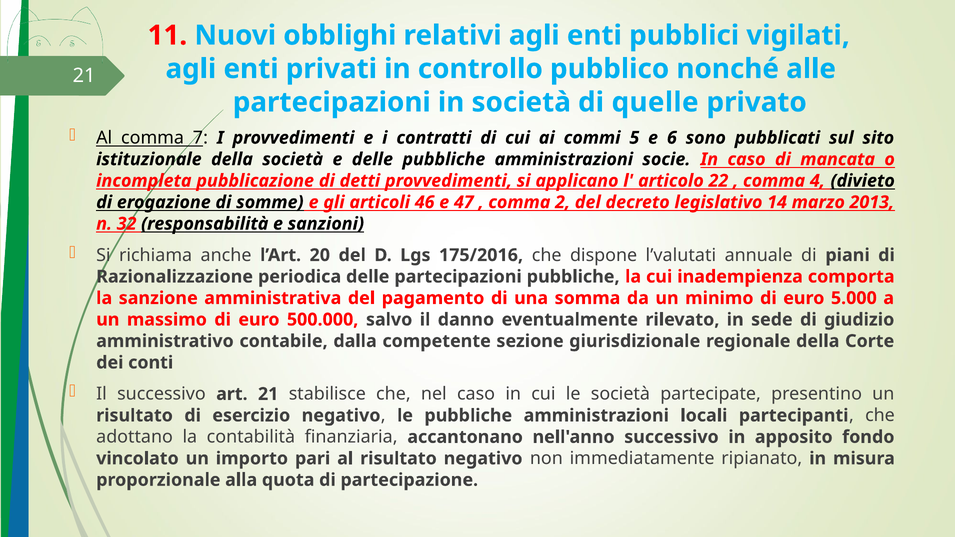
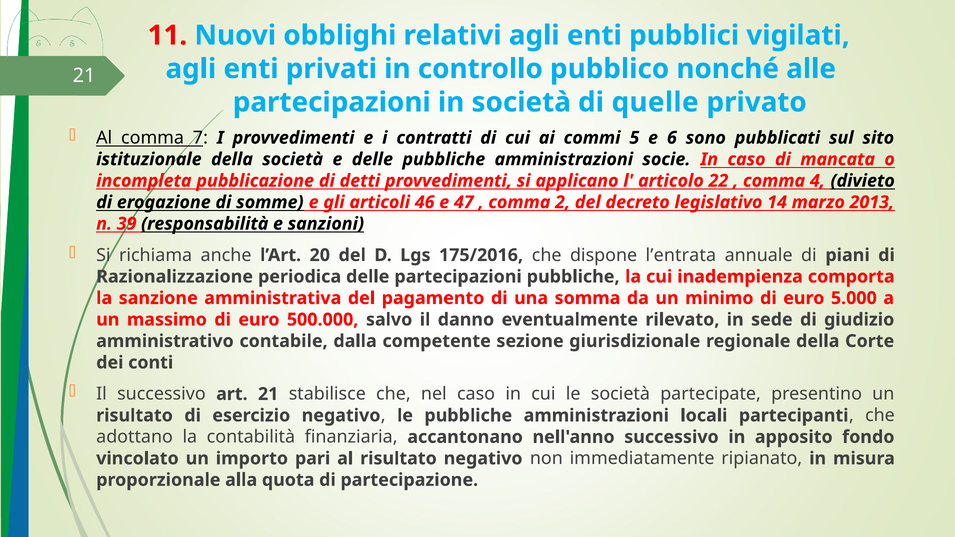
32: 32 -> 39
l’valutati: l’valutati -> l’entrata
